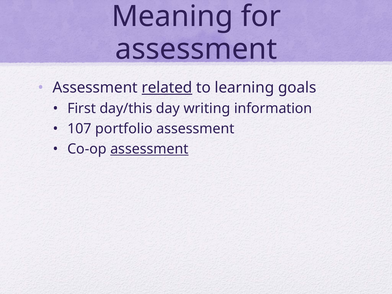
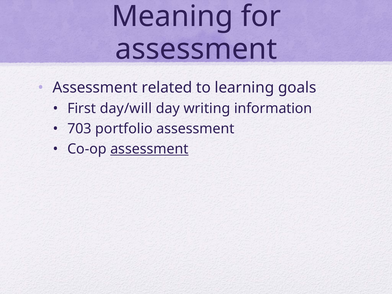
related underline: present -> none
day/this: day/this -> day/will
107: 107 -> 703
